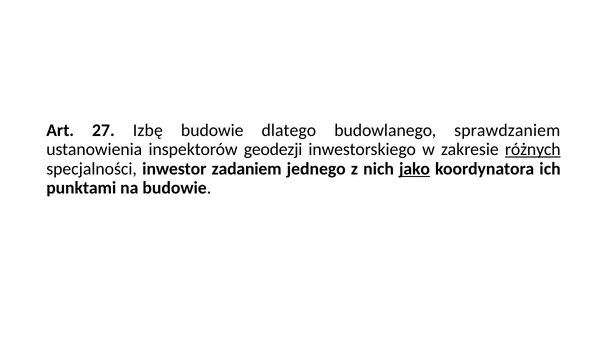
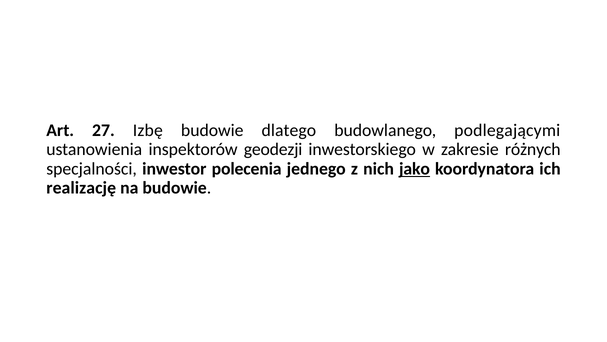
sprawdzaniem: sprawdzaniem -> podlegającymi
różnych underline: present -> none
zadaniem: zadaniem -> polecenia
punktami: punktami -> realizację
